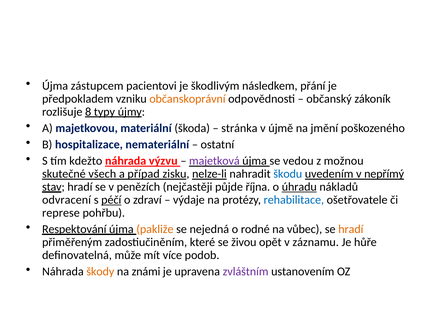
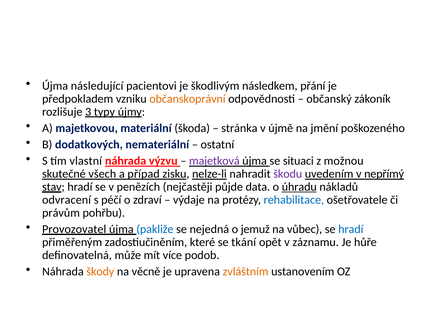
zástupcem: zástupcem -> následující
8: 8 -> 3
hospitalizace: hospitalizace -> dodatkových
kdežto: kdežto -> vlastní
vedou: vedou -> situaci
škodu colour: blue -> purple
října: října -> data
péčí underline: present -> none
represe: represe -> právům
Respektování: Respektování -> Provozovatel
pakliže colour: orange -> blue
rodné: rodné -> jemuž
hradí at (351, 229) colour: orange -> blue
živou: živou -> tkání
známi: známi -> věcně
zvláštním colour: purple -> orange
